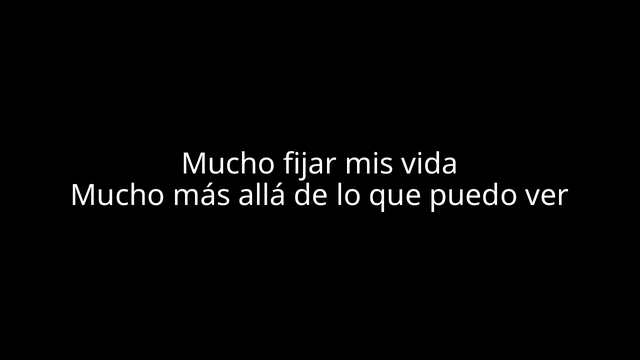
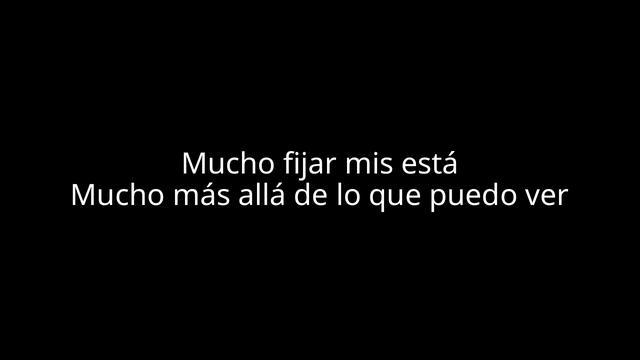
vida: vida -> está
